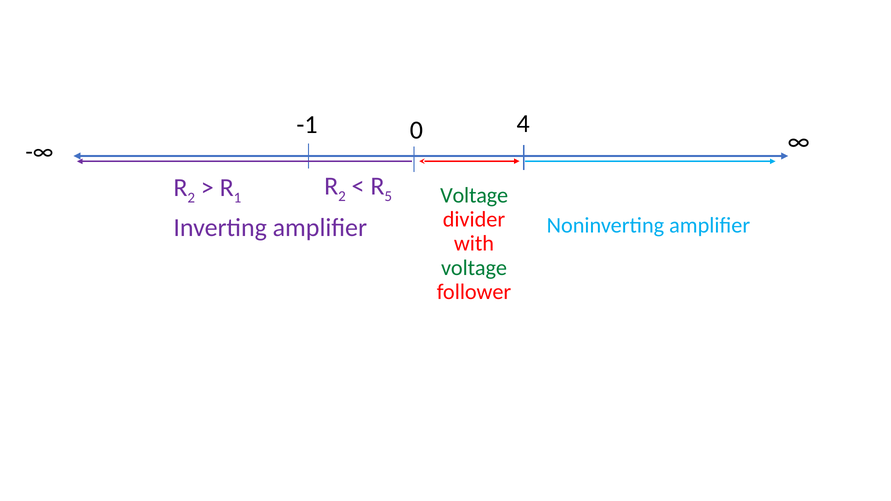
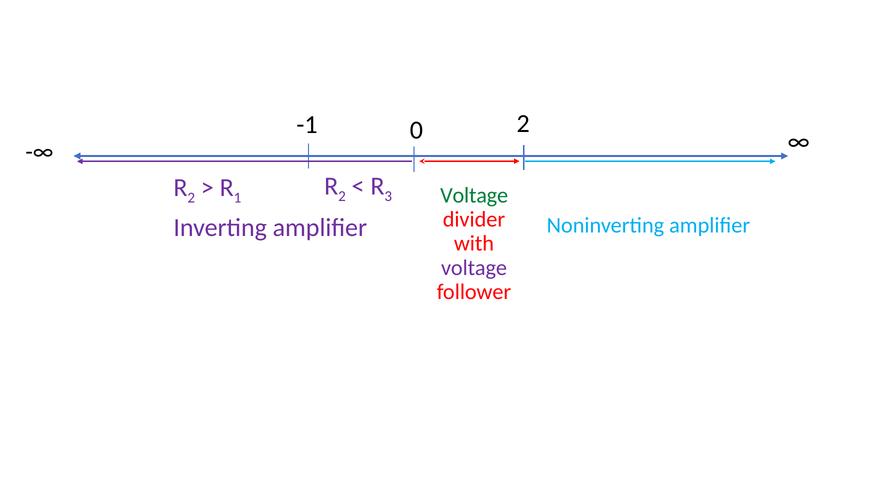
0 4: 4 -> 2
5: 5 -> 3
voltage at (474, 268) colour: green -> purple
